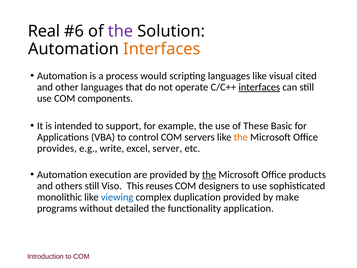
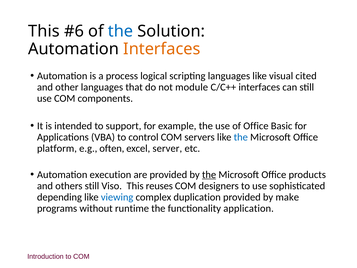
Real at (44, 31): Real -> This
the at (121, 31) colour: purple -> blue
would: would -> logical
operate: operate -> module
interfaces at (259, 87) underline: present -> none
of These: These -> Office
the at (241, 137) colour: orange -> blue
provides: provides -> platform
write: write -> often
monolithic: monolithic -> depending
detailed: detailed -> runtime
